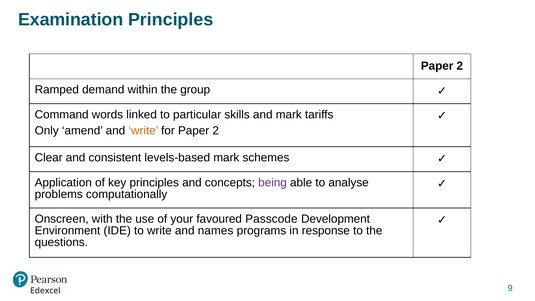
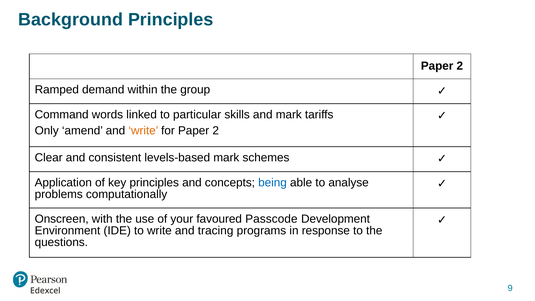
Examination: Examination -> Background
being colour: purple -> blue
names: names -> tracing
